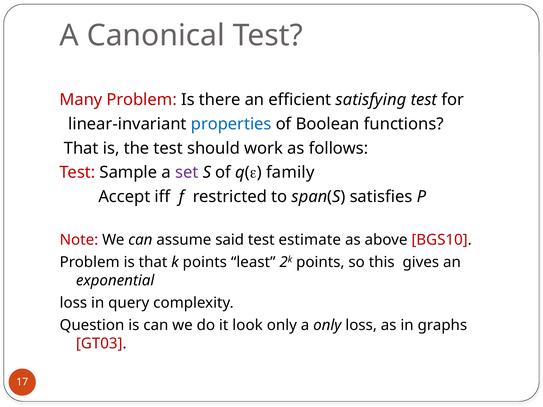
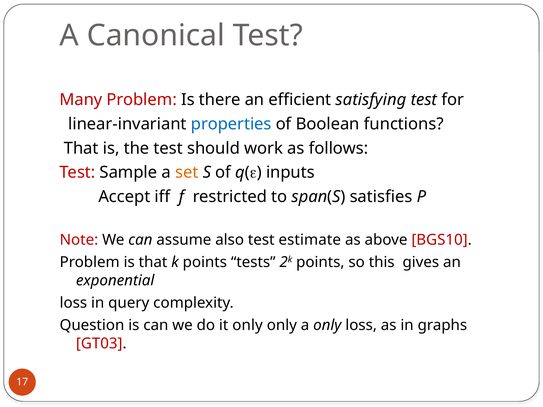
set colour: purple -> orange
family: family -> inputs
said: said -> also
least: least -> tests
it look: look -> only
